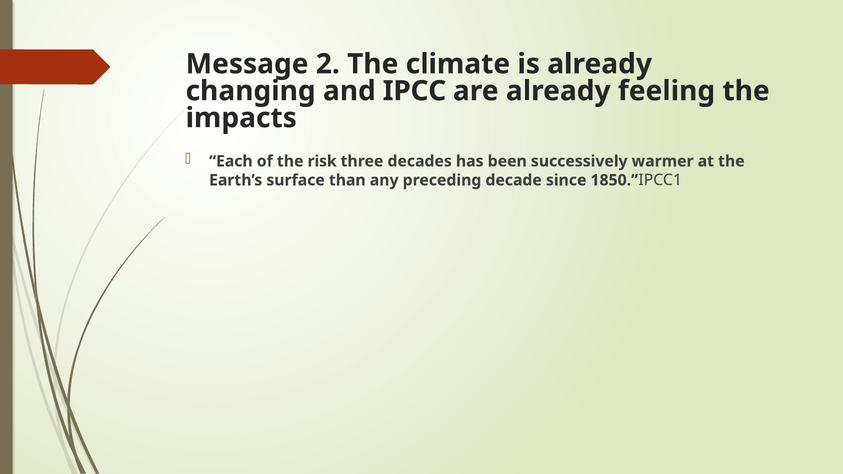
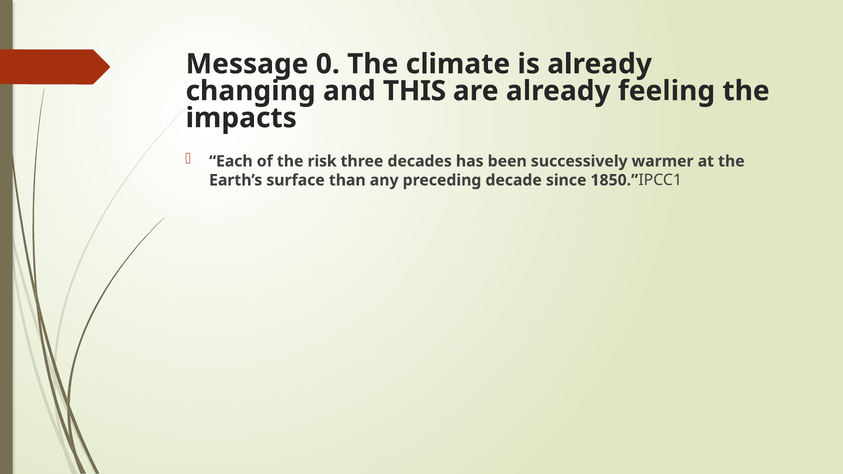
2: 2 -> 0
IPCC: IPCC -> THIS
